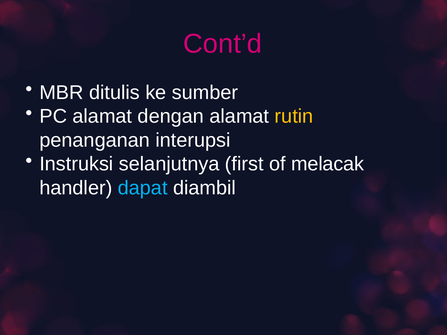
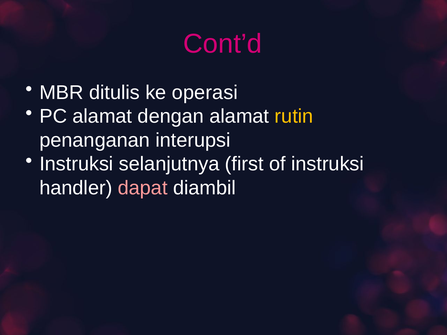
sumber: sumber -> operasi
of melacak: melacak -> instruksi
dapat colour: light blue -> pink
